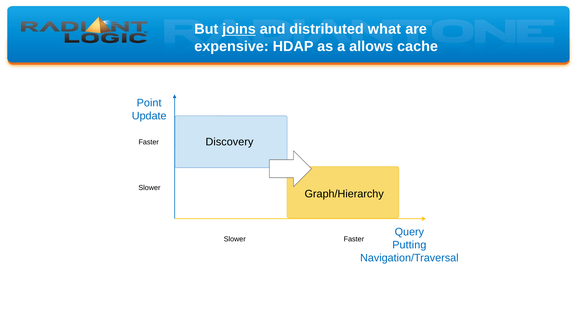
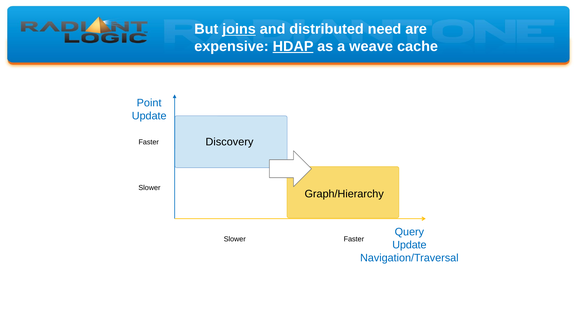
what: what -> need
HDAP underline: none -> present
allows: allows -> weave
Putting at (409, 245): Putting -> Update
